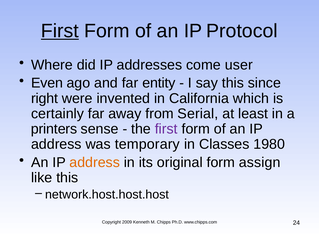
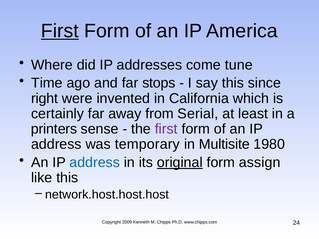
Protocol: Protocol -> America
user: user -> tune
Even: Even -> Time
entity: entity -> stops
Classes: Classes -> Multisite
address at (95, 163) colour: orange -> blue
original underline: none -> present
